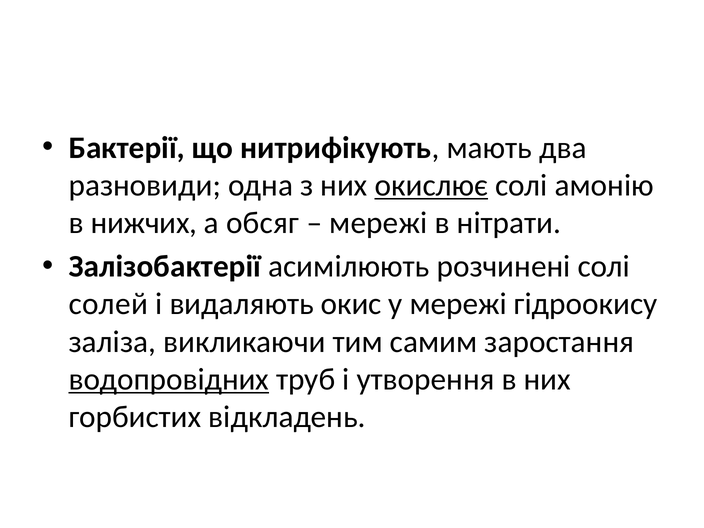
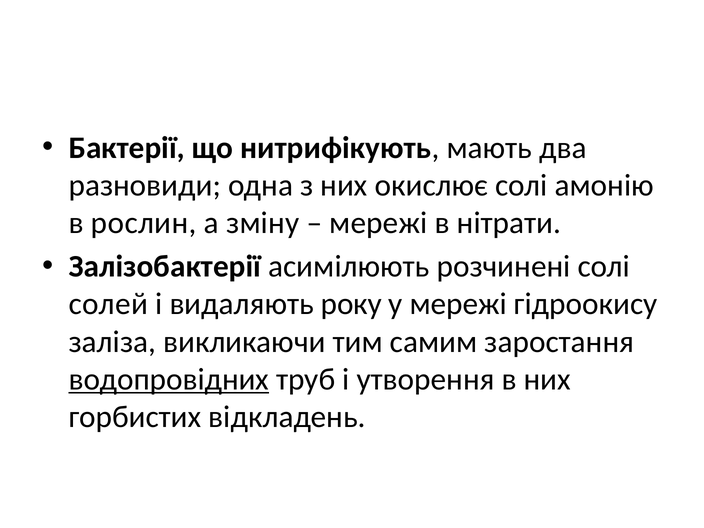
окислює underline: present -> none
нижчих: нижчих -> рослин
обсяг: обсяг -> зміну
окис: окис -> року
